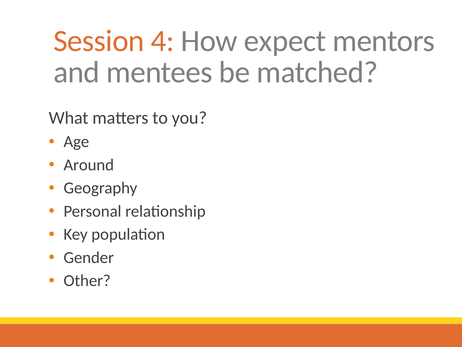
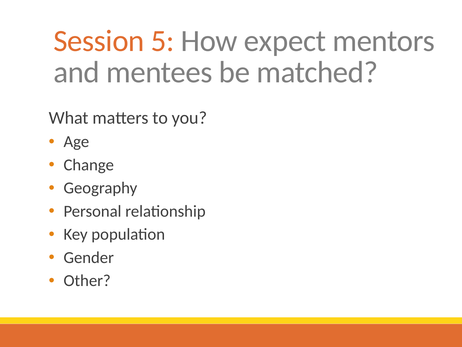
4: 4 -> 5
Around: Around -> Change
